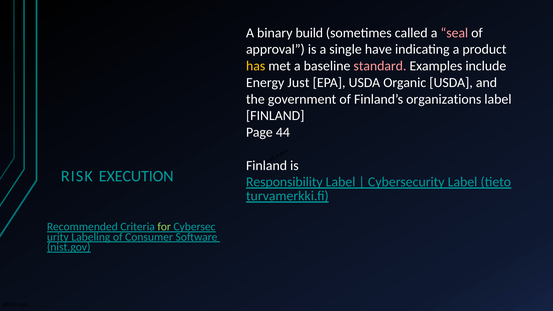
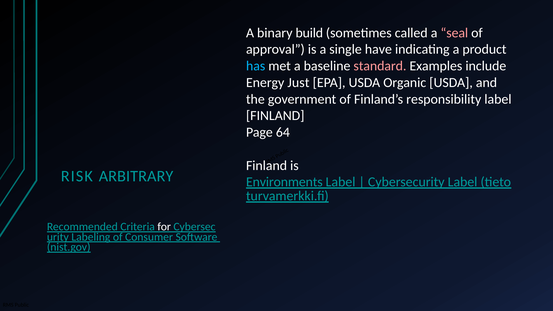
has colour: yellow -> light blue
organizations: organizations -> responsibility
44: 44 -> 64
EXECUTION: EXECUTION -> ARBITRARY
Responsibility: Responsibility -> Environments
for colour: light green -> white
